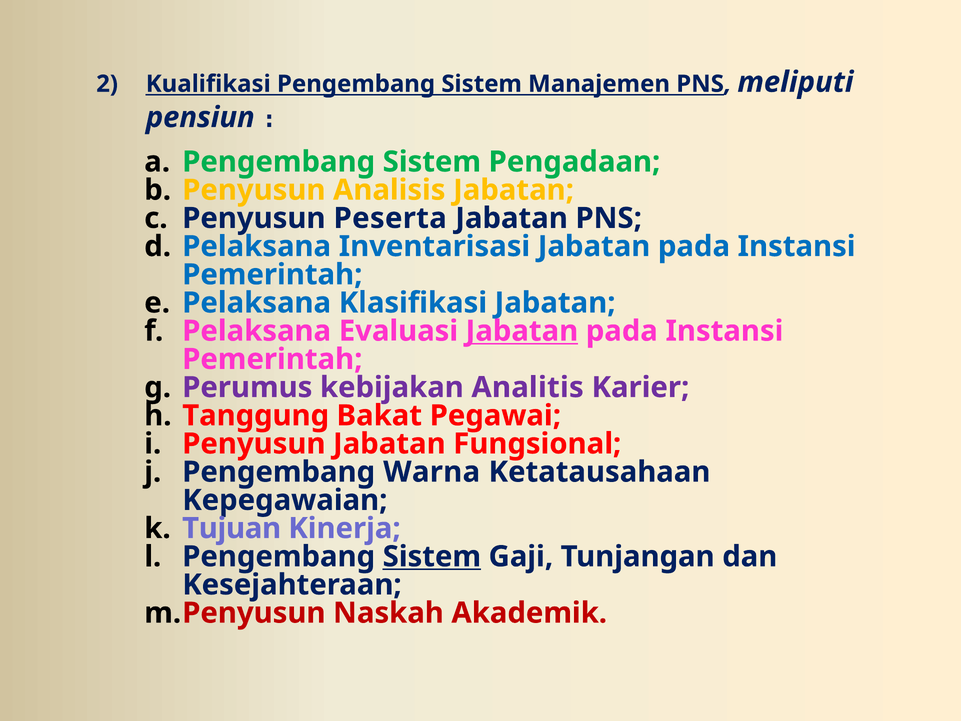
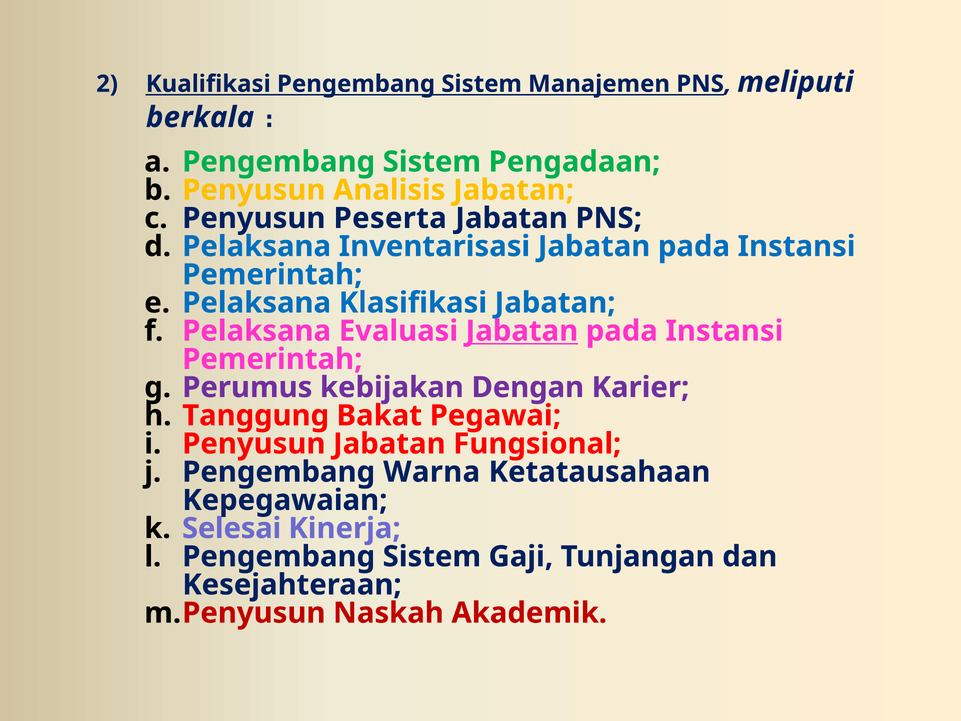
pensiun: pensiun -> berkala
Analitis: Analitis -> Dengan
Tujuan: Tujuan -> Selesai
Sistem at (432, 556) underline: present -> none
